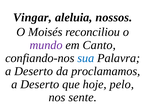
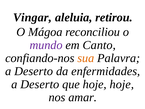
nossos: nossos -> retirou
Moisés: Moisés -> Mágoa
sua colour: blue -> orange
proclamamos: proclamamos -> enfermidades
hoje pelo: pelo -> hoje
sente: sente -> amar
